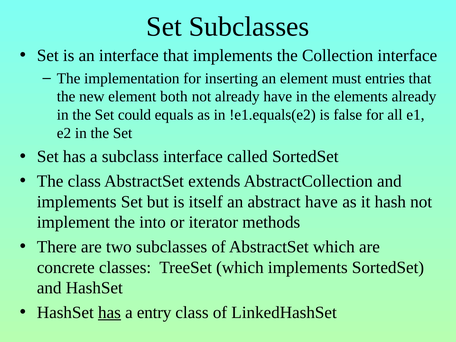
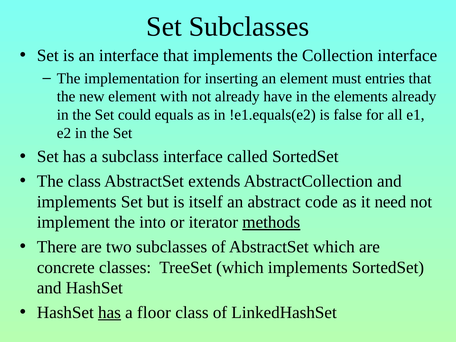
both: both -> with
abstract have: have -> code
hash: hash -> need
methods underline: none -> present
entry: entry -> floor
